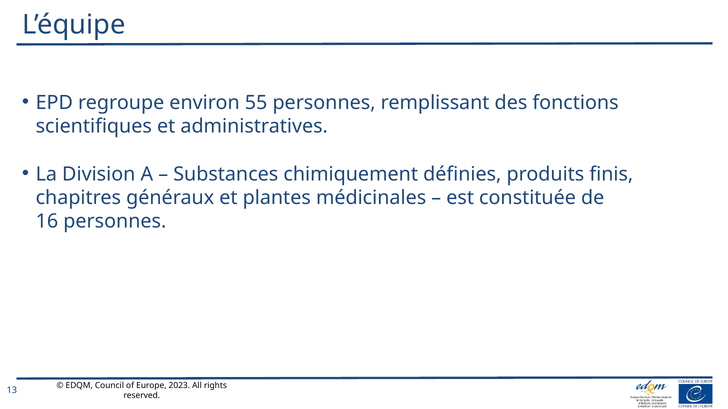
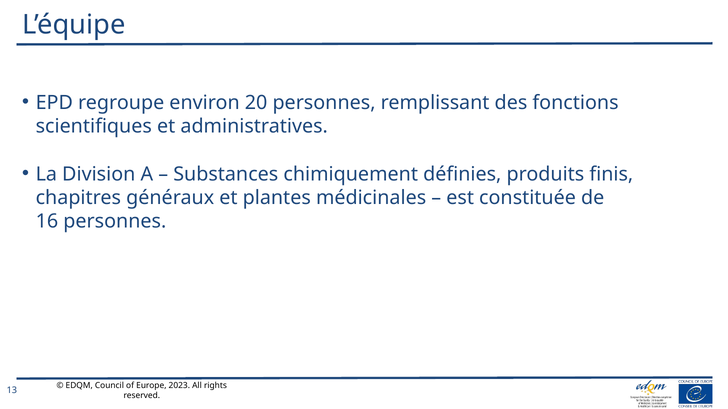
55: 55 -> 20
